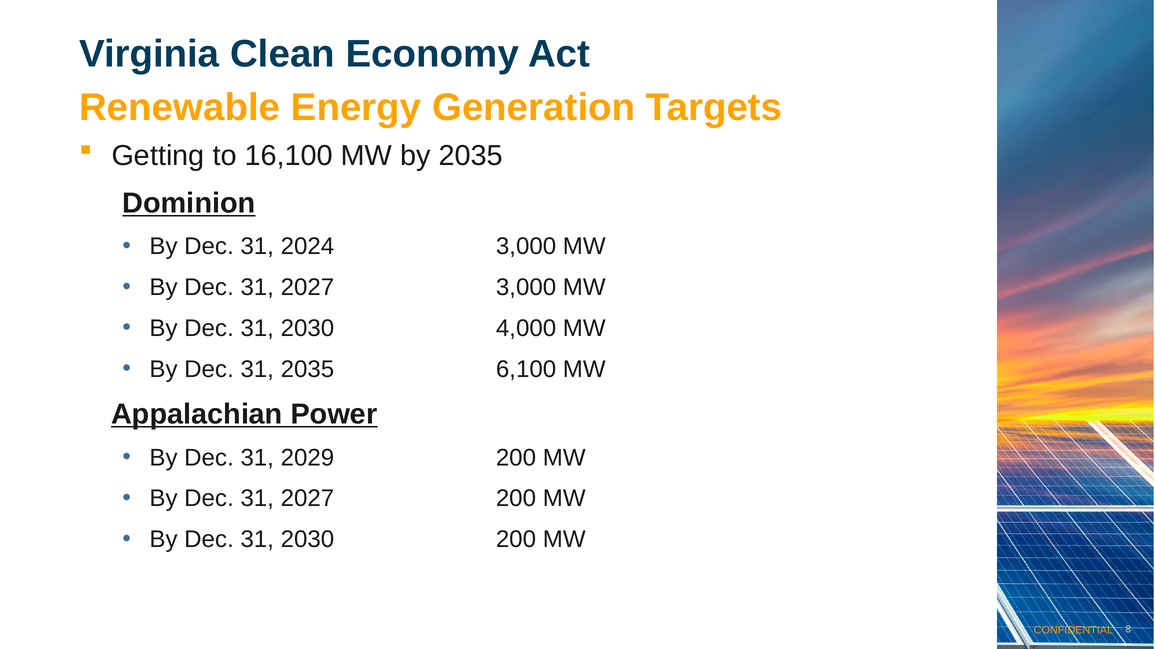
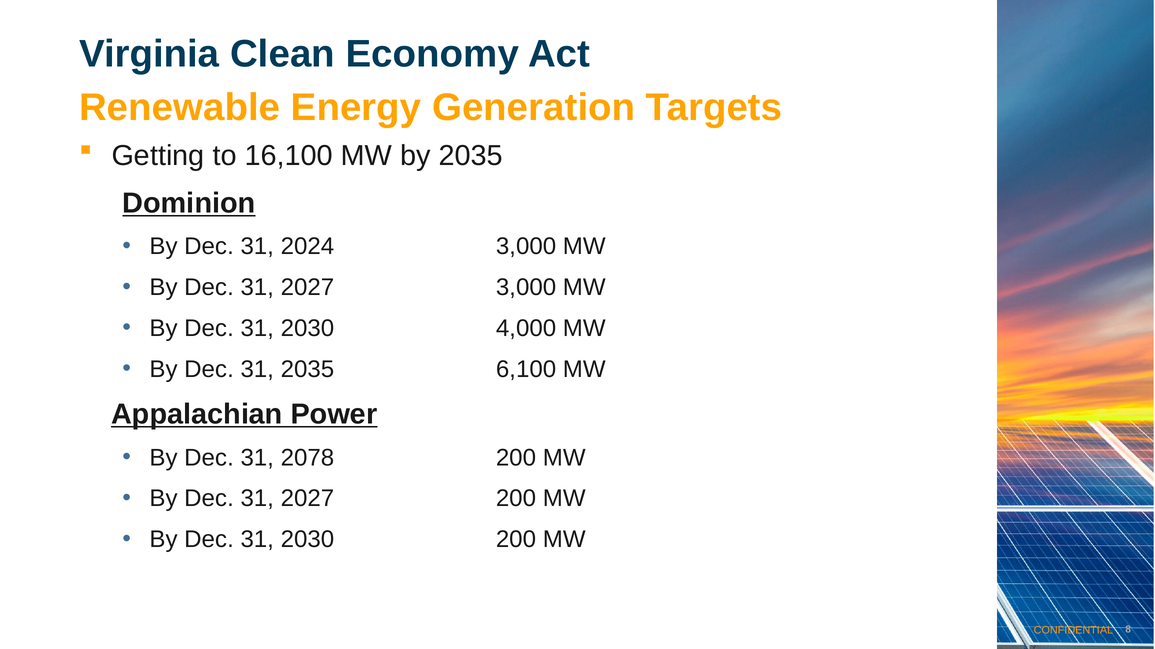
2029: 2029 -> 2078
